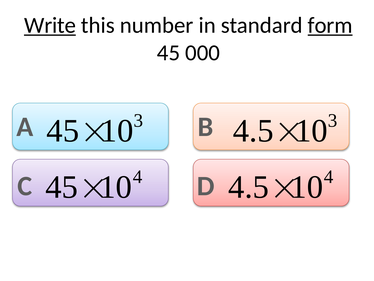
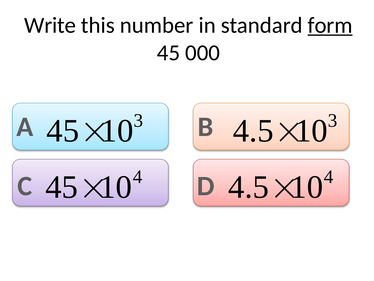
Write underline: present -> none
